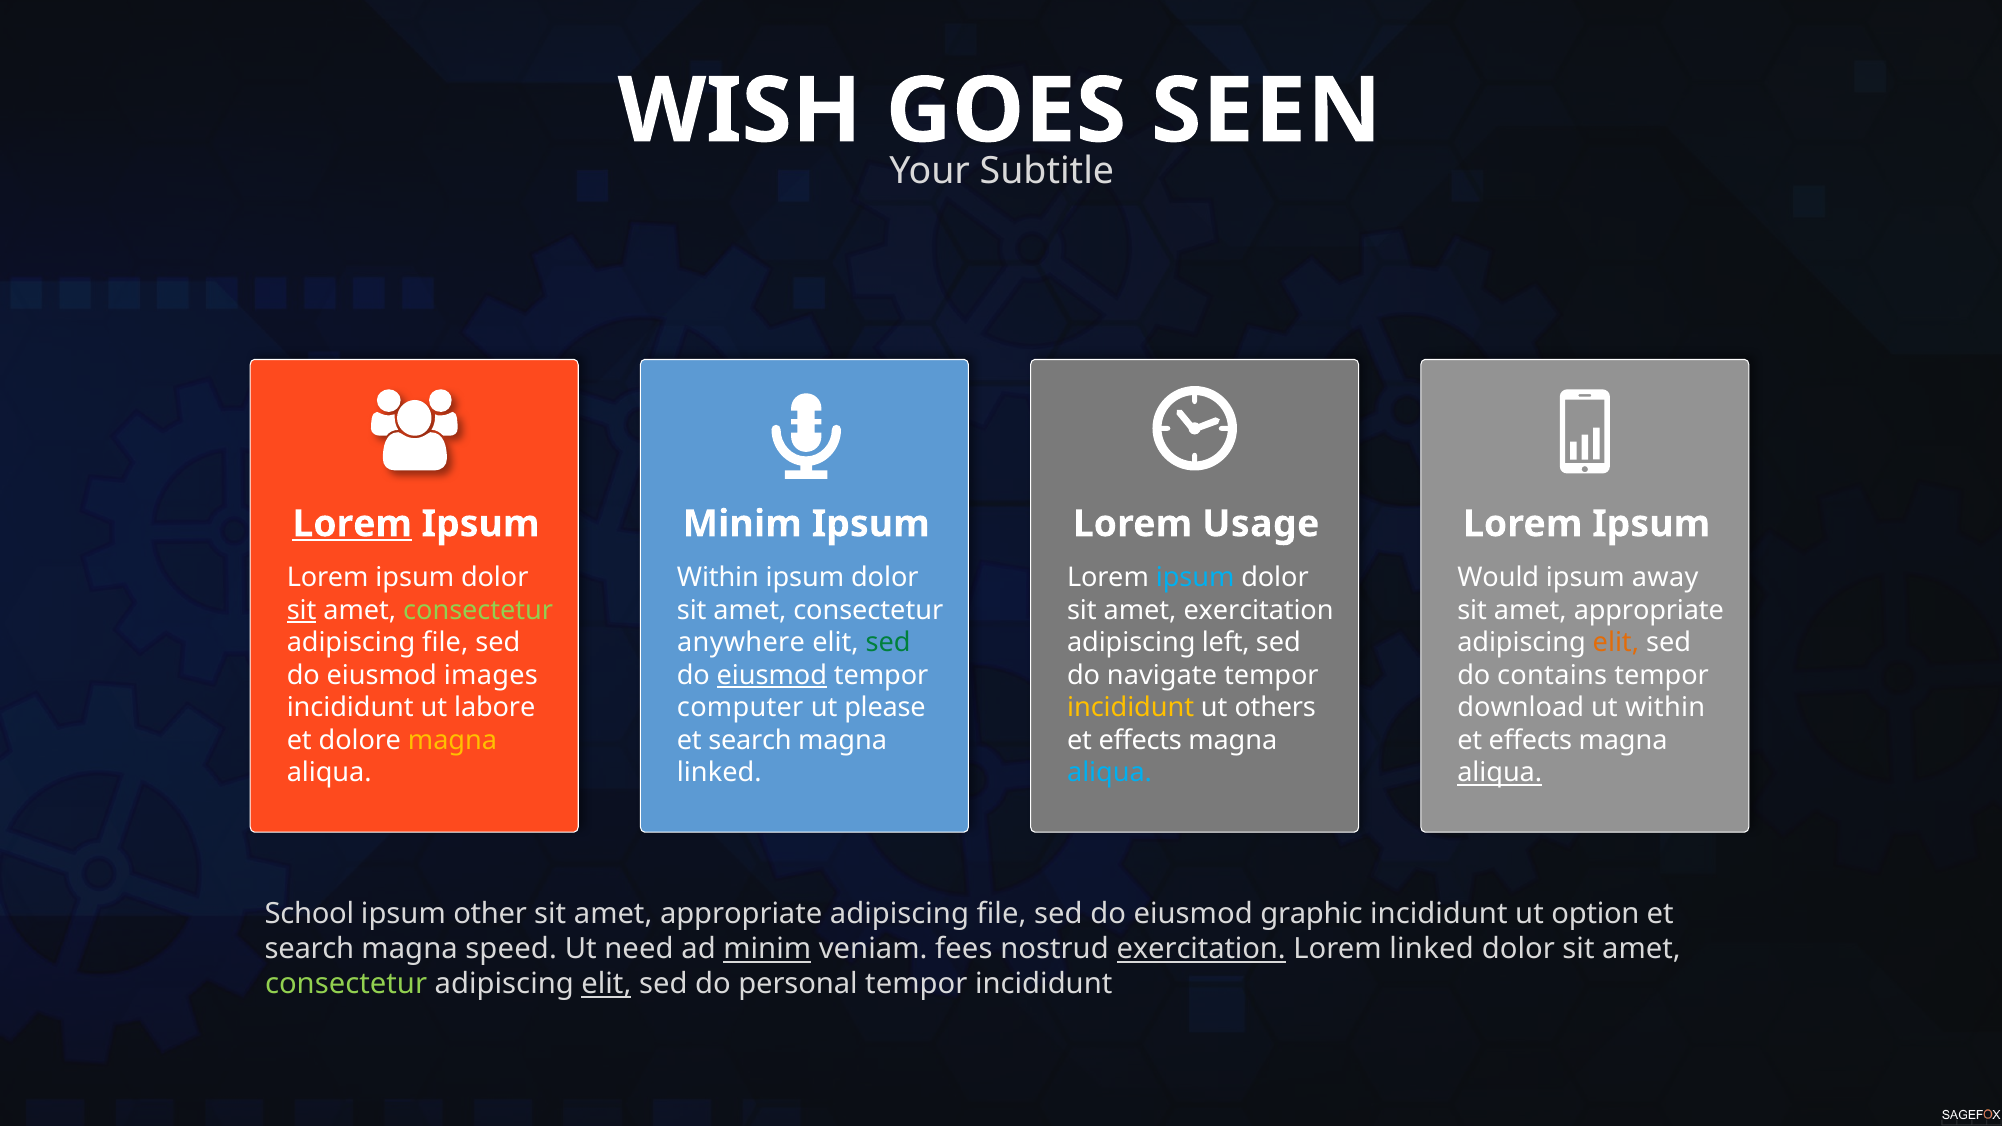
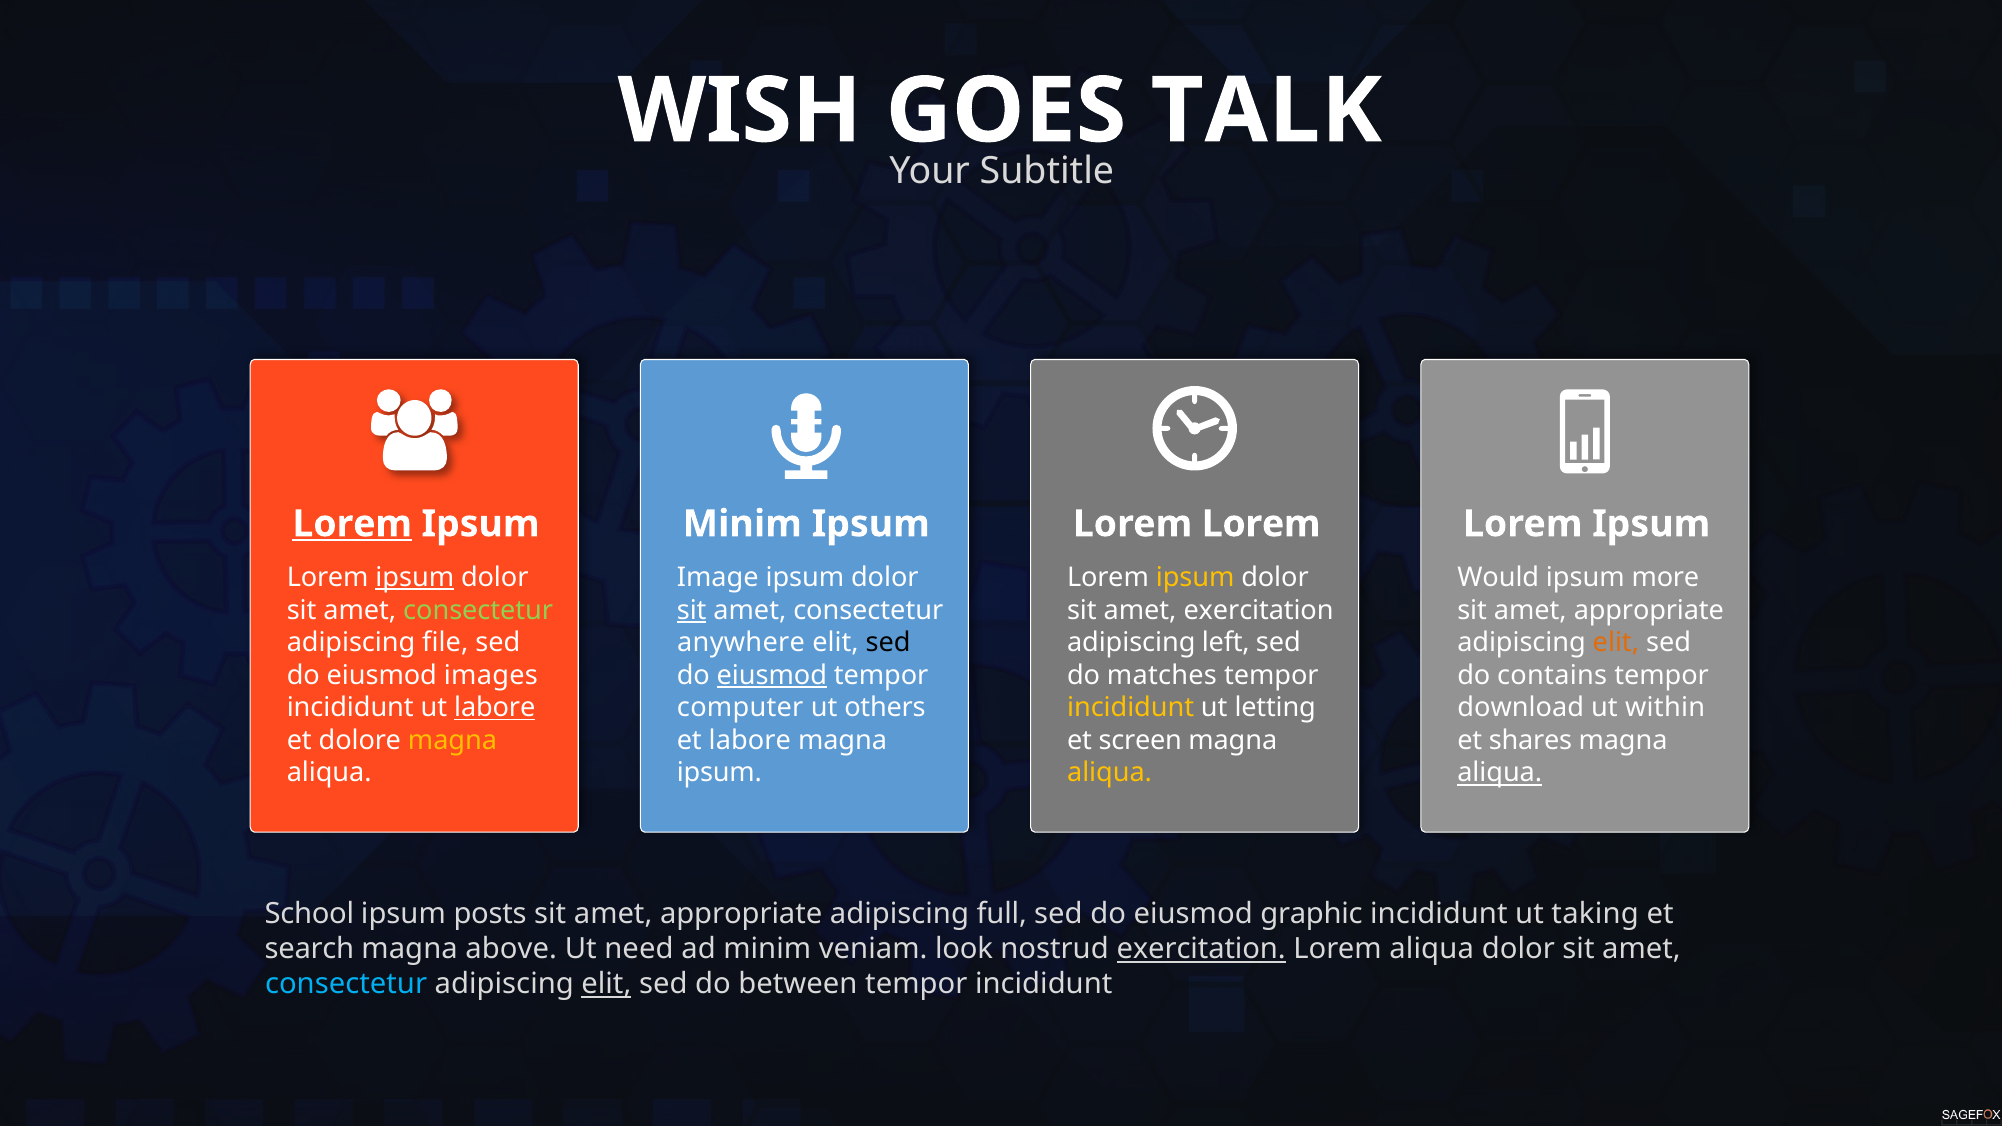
SEEN: SEEN -> TALK
Usage at (1261, 524): Usage -> Lorem
ipsum at (415, 578) underline: none -> present
Within at (718, 578): Within -> Image
ipsum at (1195, 578) colour: light blue -> yellow
away: away -> more
sit at (302, 610) underline: present -> none
sit at (692, 610) underline: none -> present
sed at (888, 643) colour: green -> black
navigate: navigate -> matches
labore at (495, 708) underline: none -> present
please: please -> others
others: others -> letting
search at (750, 741): search -> labore
effects at (1140, 741): effects -> screen
effects at (1530, 741): effects -> shares
linked at (719, 773): linked -> ipsum
aliqua at (1110, 773) colour: light blue -> yellow
other: other -> posts
file at (1002, 914): file -> full
option: option -> taking
speed: speed -> above
minim at (767, 949) underline: present -> none
fees: fees -> look
Lorem linked: linked -> aliqua
consectetur at (346, 984) colour: light green -> light blue
personal: personal -> between
